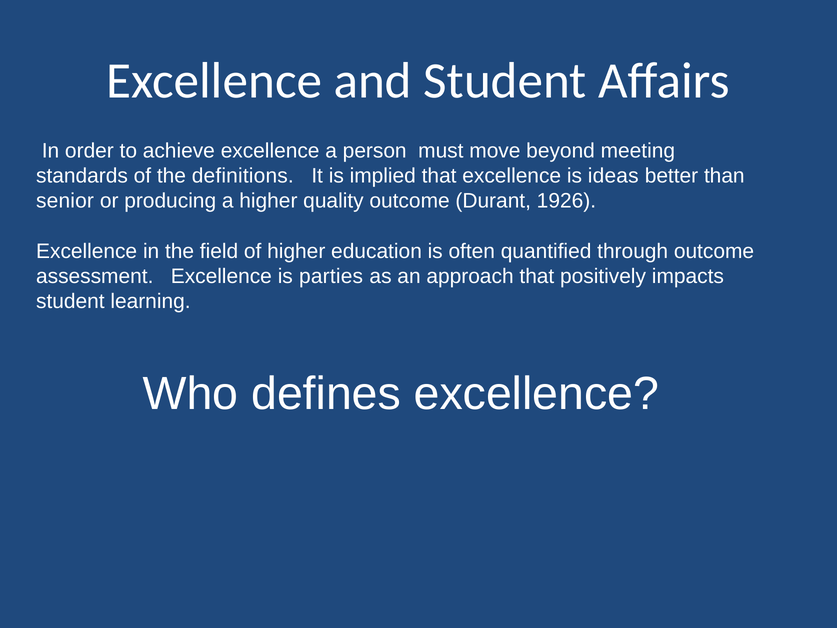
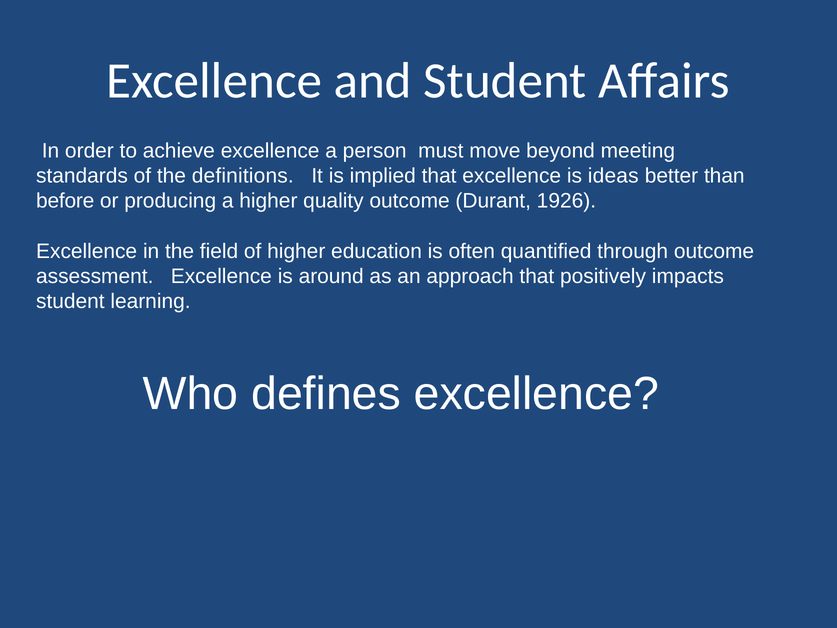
senior: senior -> before
parties: parties -> around
